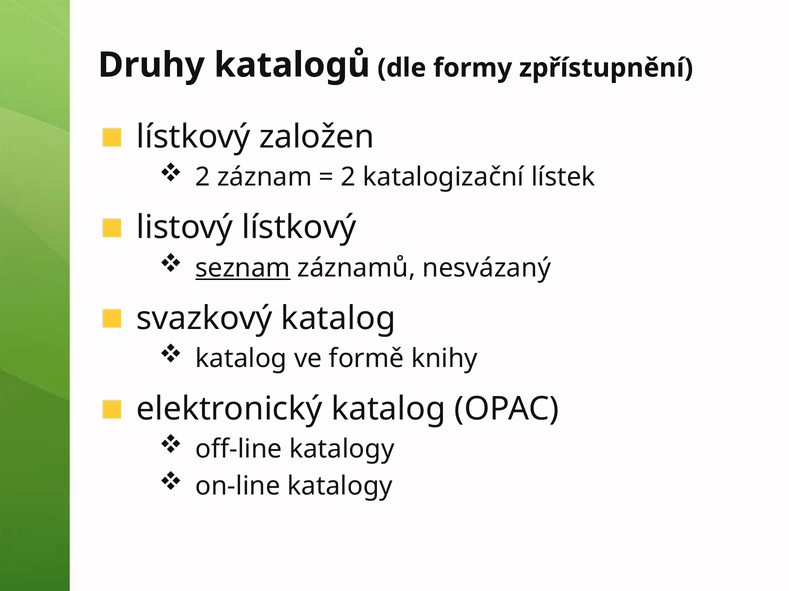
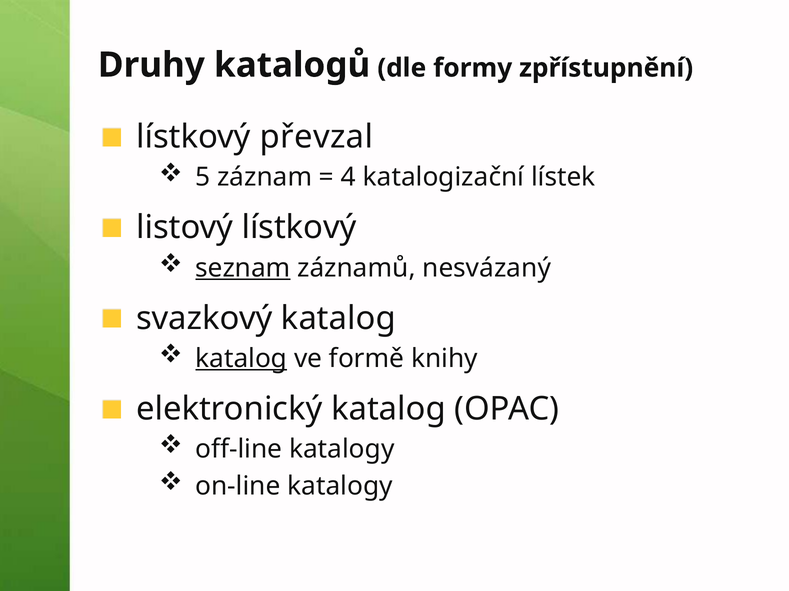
založen: založen -> převzal
2 at (203, 177): 2 -> 5
2 at (348, 177): 2 -> 4
katalog at (241, 359) underline: none -> present
